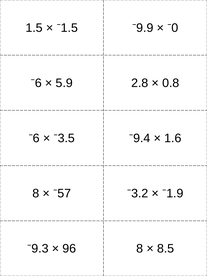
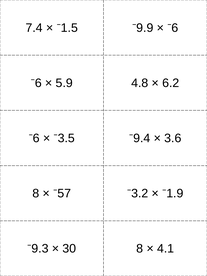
1.5 at (34, 28): 1.5 -> 7.4
0 at (175, 28): 0 -> 6
2.8: 2.8 -> 4.8
0.8: 0.8 -> 6.2
1.6: 1.6 -> 3.6
96: 96 -> 30
8.5: 8.5 -> 4.1
